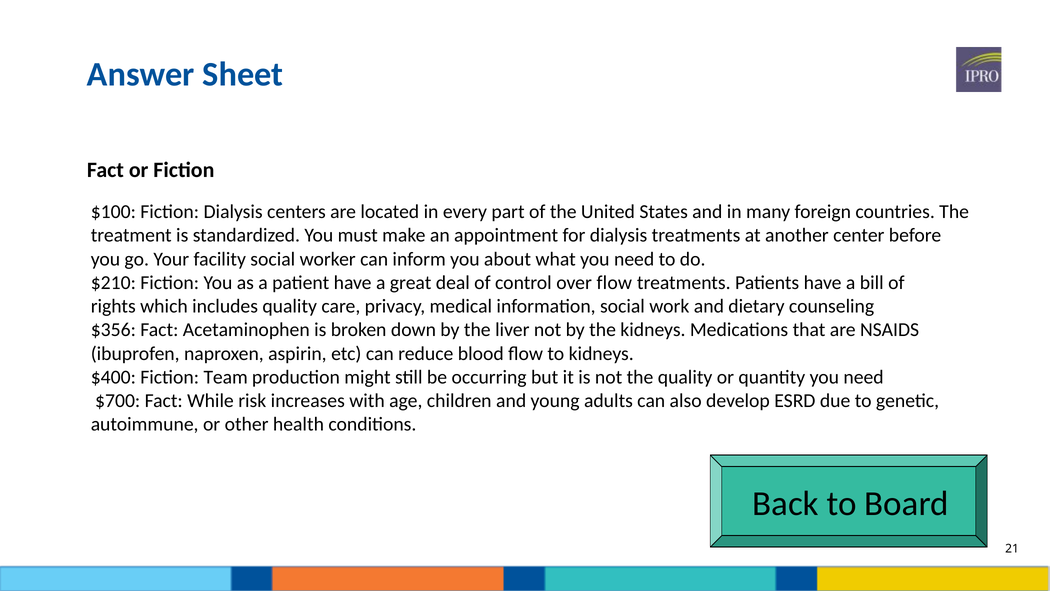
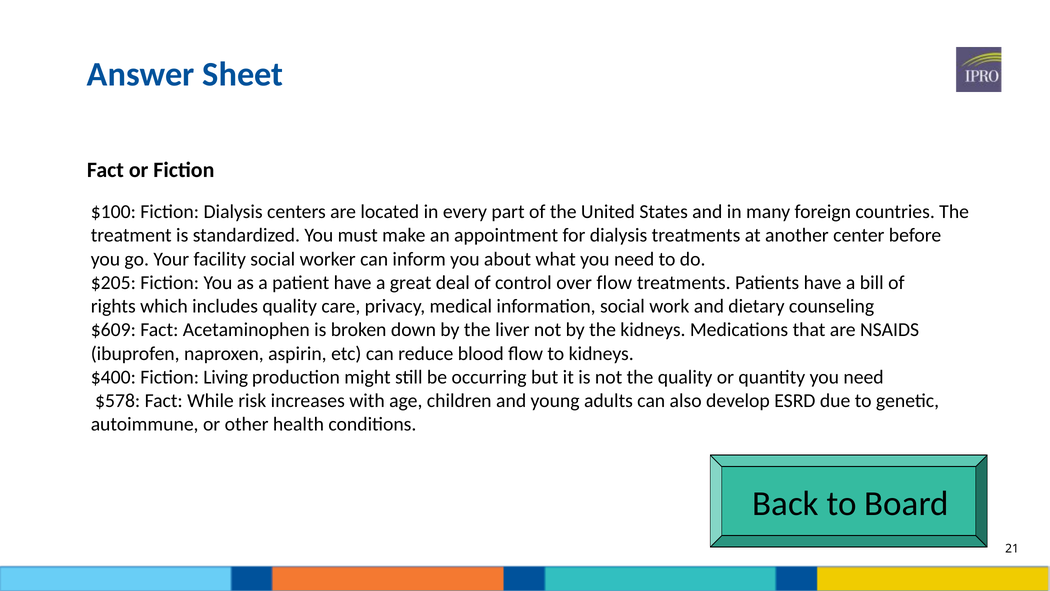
$210: $210 -> $205
$356: $356 -> $609
Team: Team -> Living
$700: $700 -> $578
